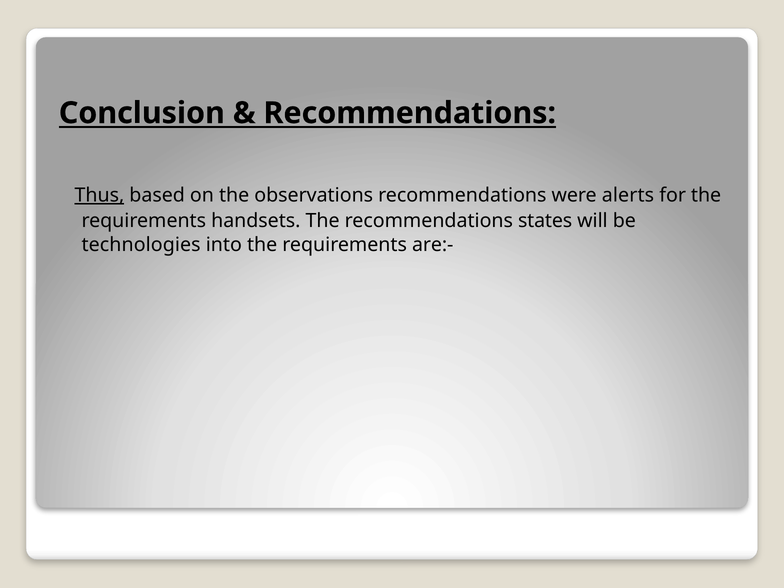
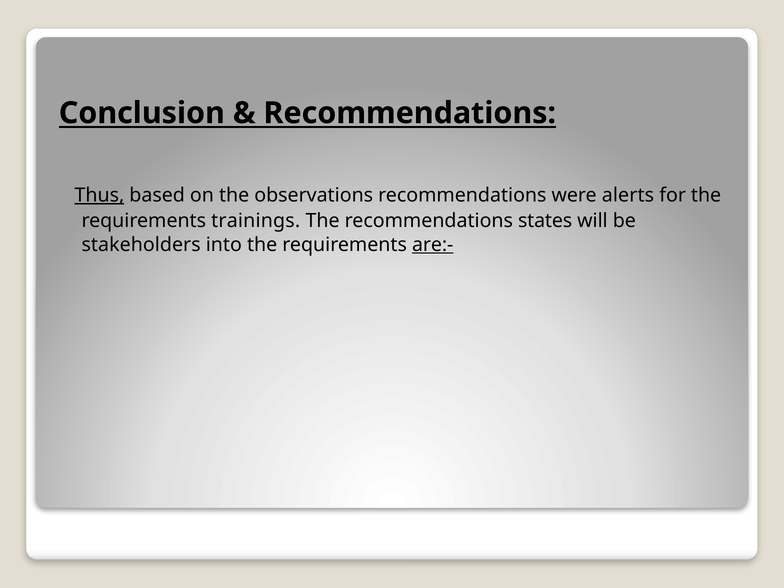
handsets: handsets -> trainings
technologies: technologies -> stakeholders
are:- underline: none -> present
